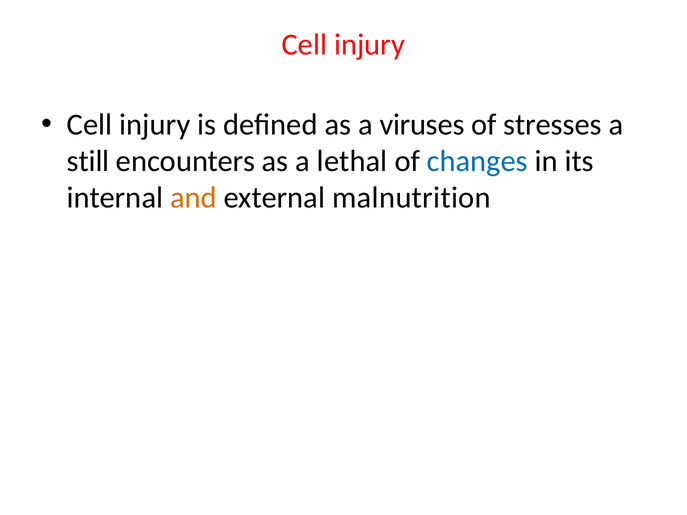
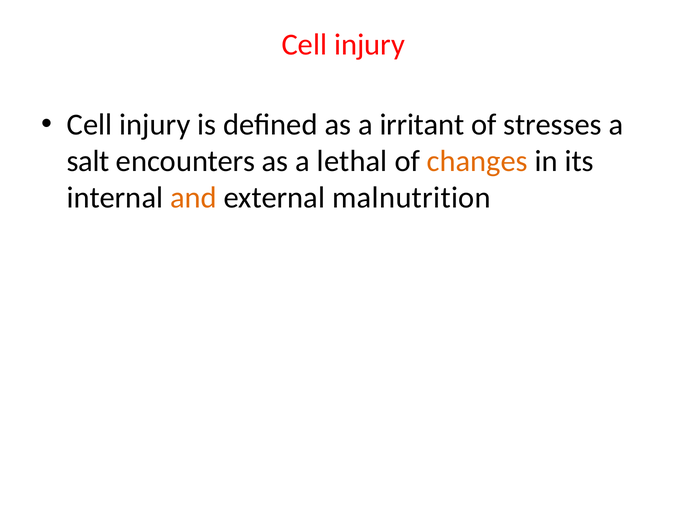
viruses: viruses -> irritant
still: still -> salt
changes colour: blue -> orange
